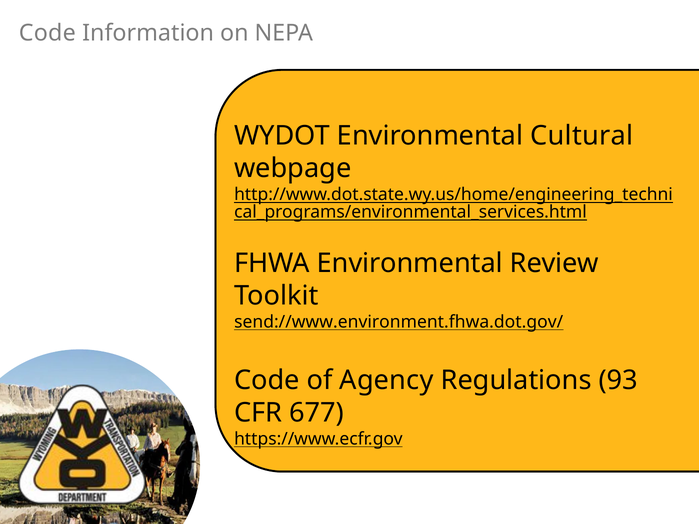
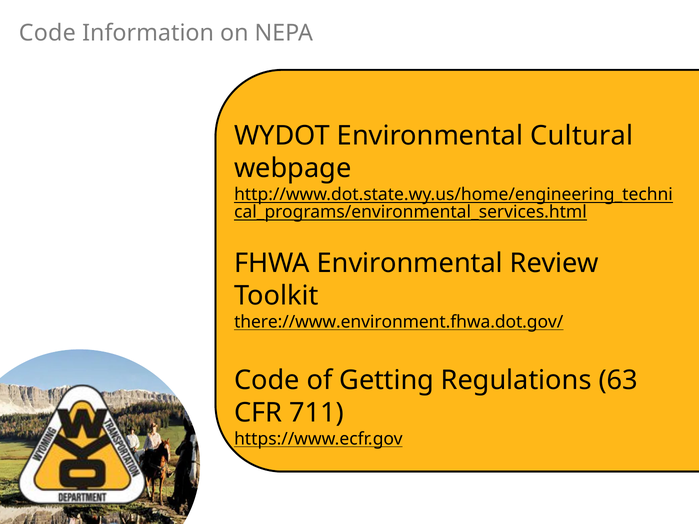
send://www.environment.fhwa.dot.gov/: send://www.environment.fhwa.dot.gov/ -> there://www.environment.fhwa.dot.gov/
Agency: Agency -> Getting
93: 93 -> 63
677: 677 -> 711
